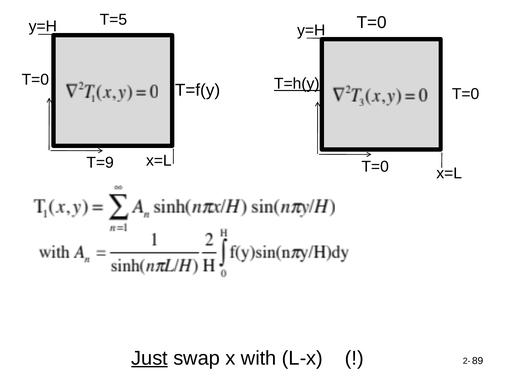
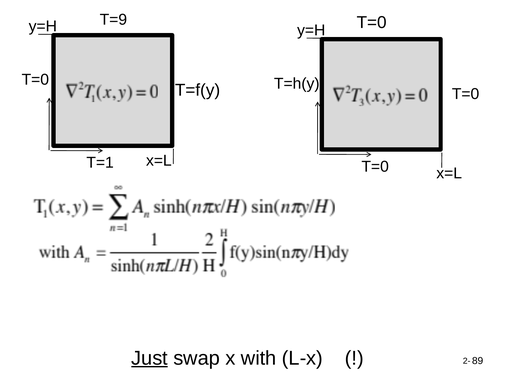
T=5: T=5 -> T=9
T=h(y underline: present -> none
T=9: T=9 -> T=1
